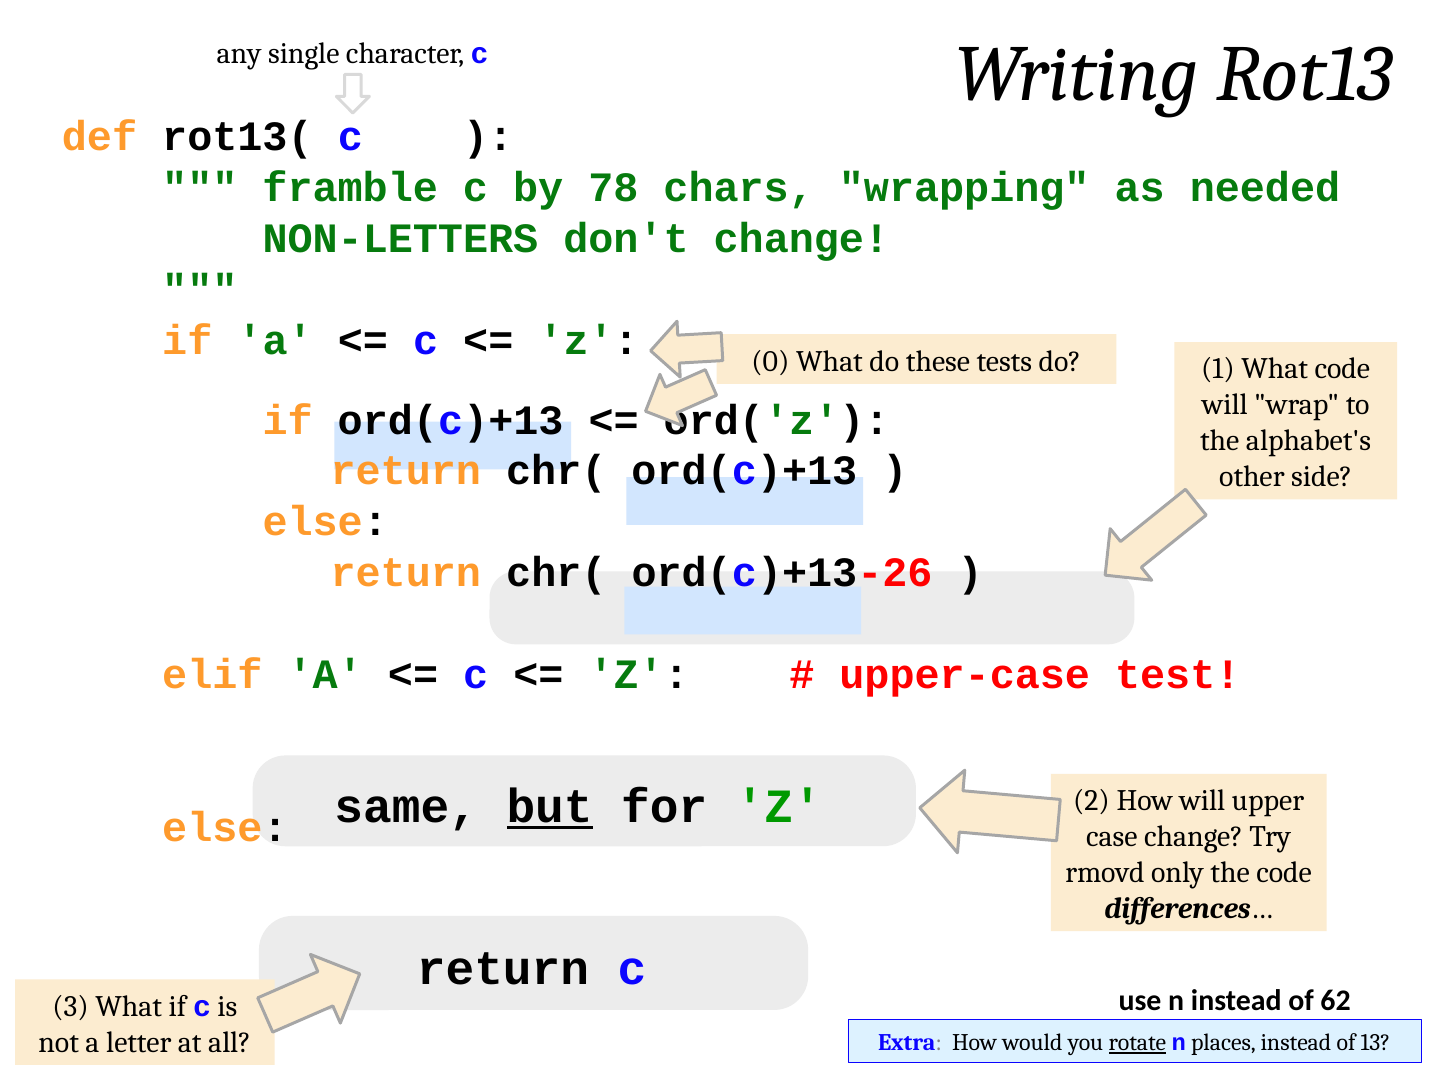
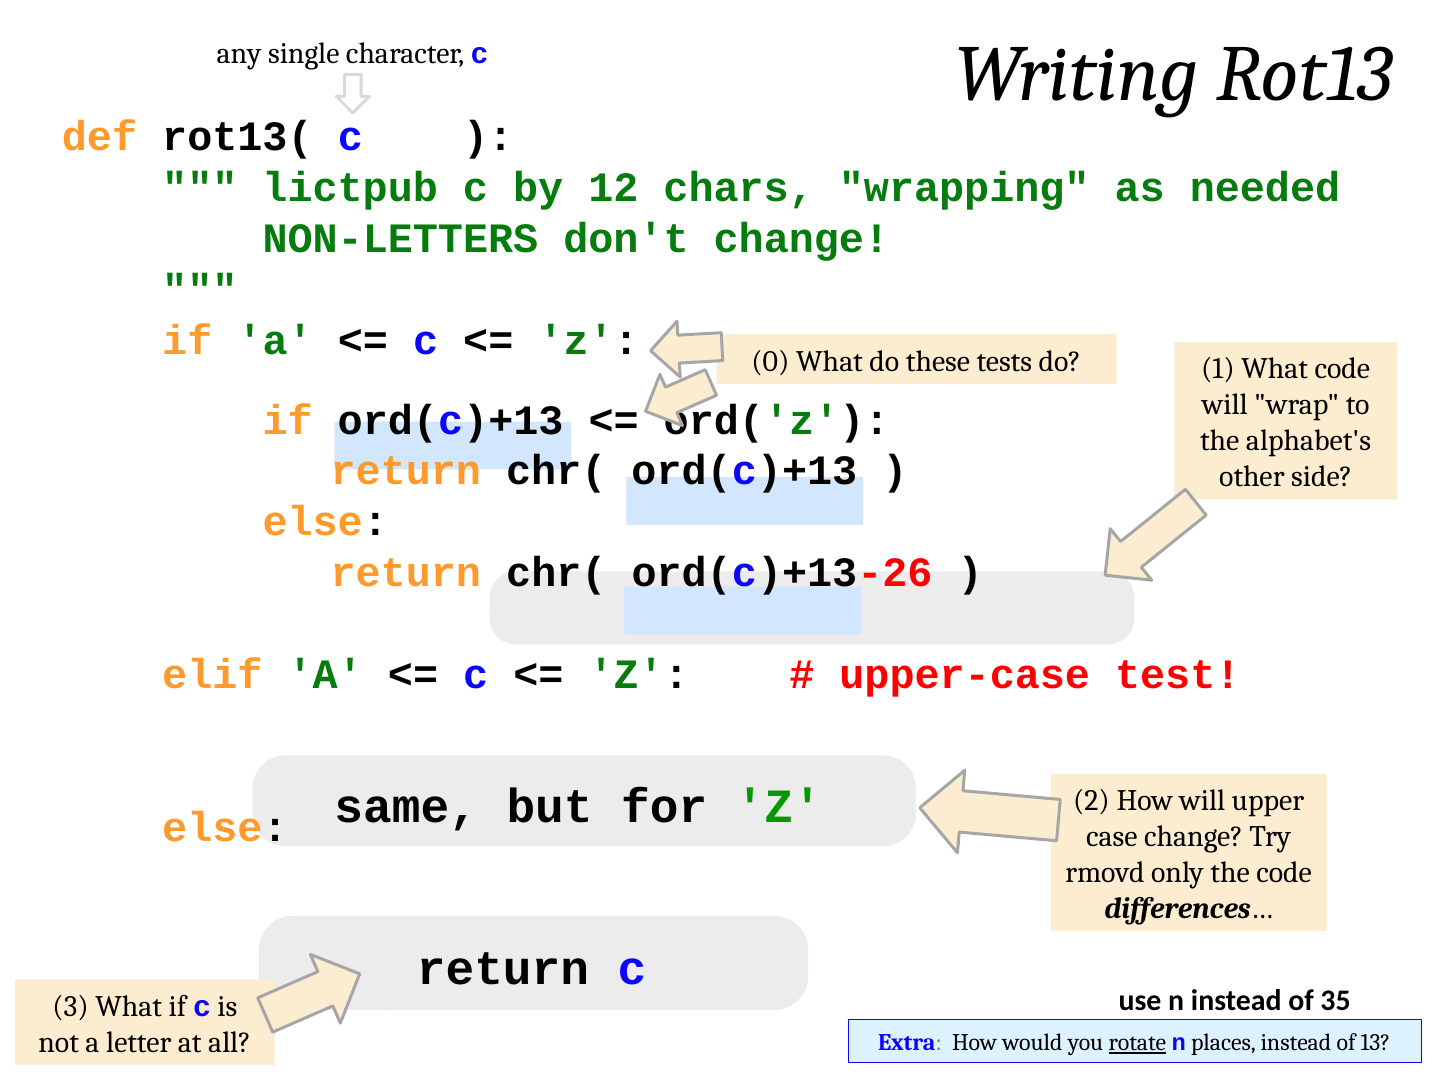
framble: framble -> lictpub
78: 78 -> 12
but underline: present -> none
62: 62 -> 35
